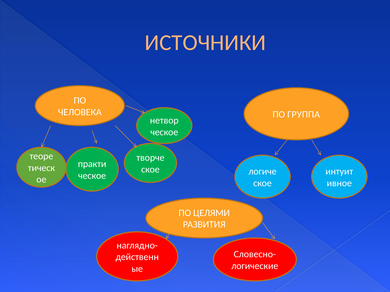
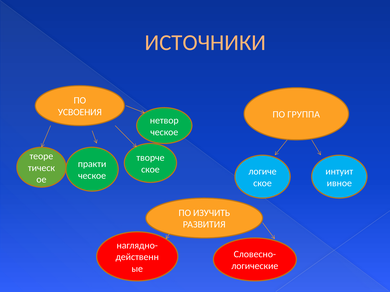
ЧЕЛОВЕКА: ЧЕЛОВЕКА -> УСВОЕНИЯ
ЦЕЛЯМИ: ЦЕЛЯМИ -> ИЗУЧИТЬ
